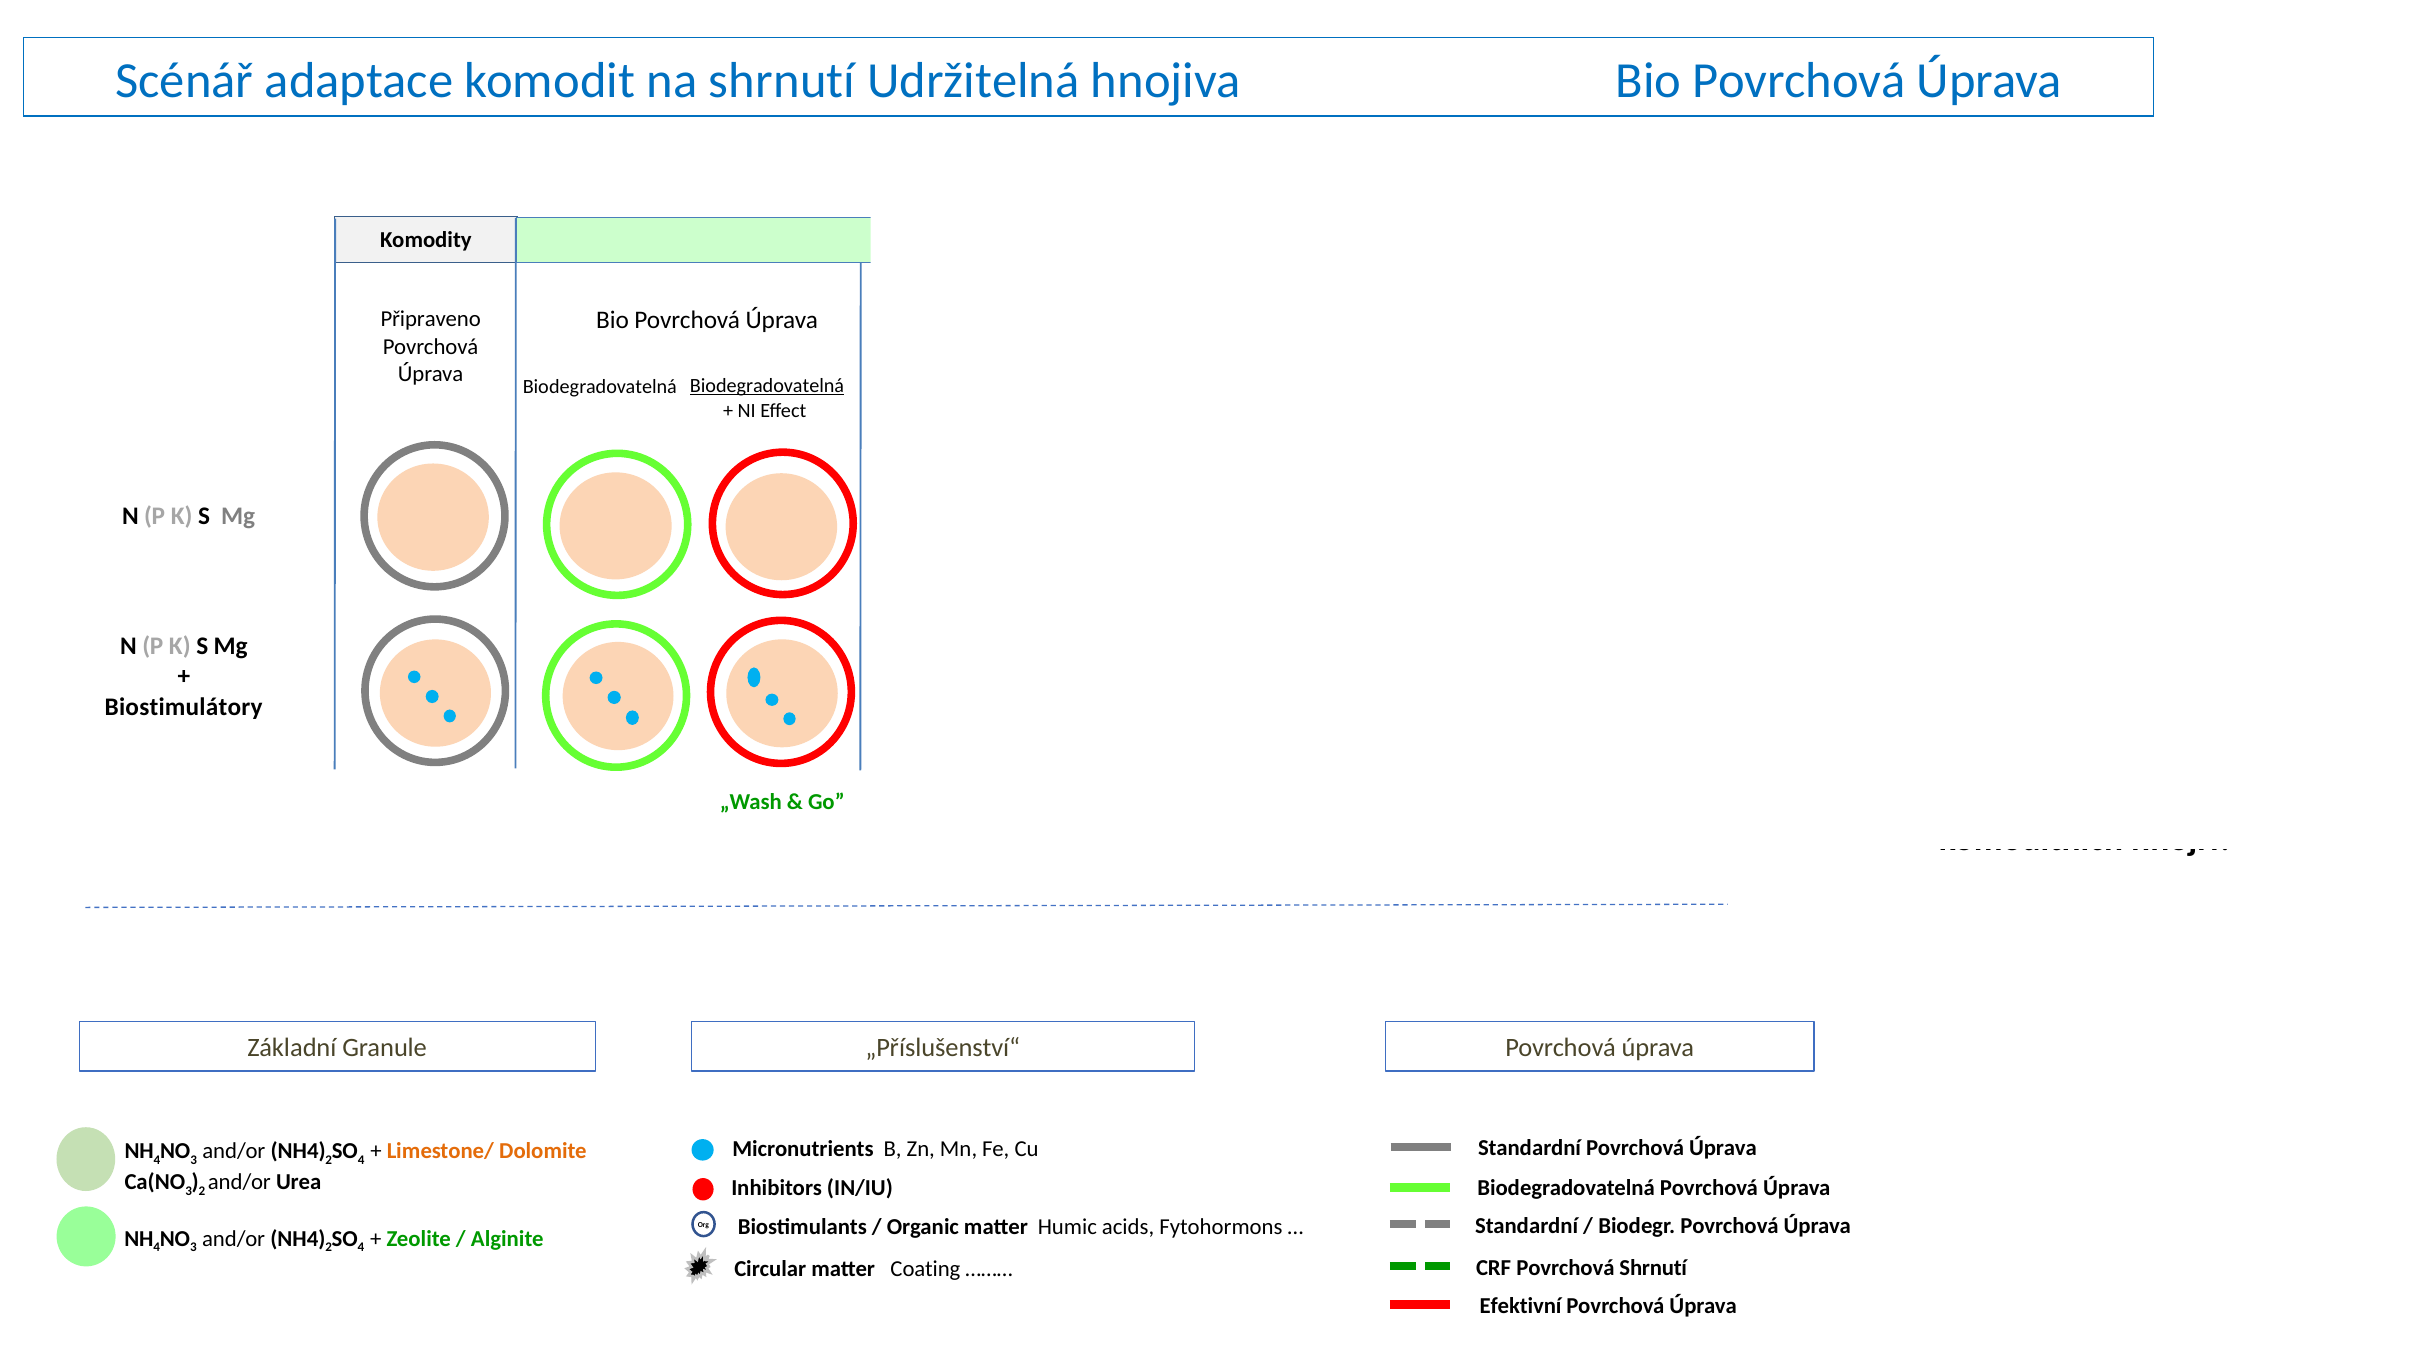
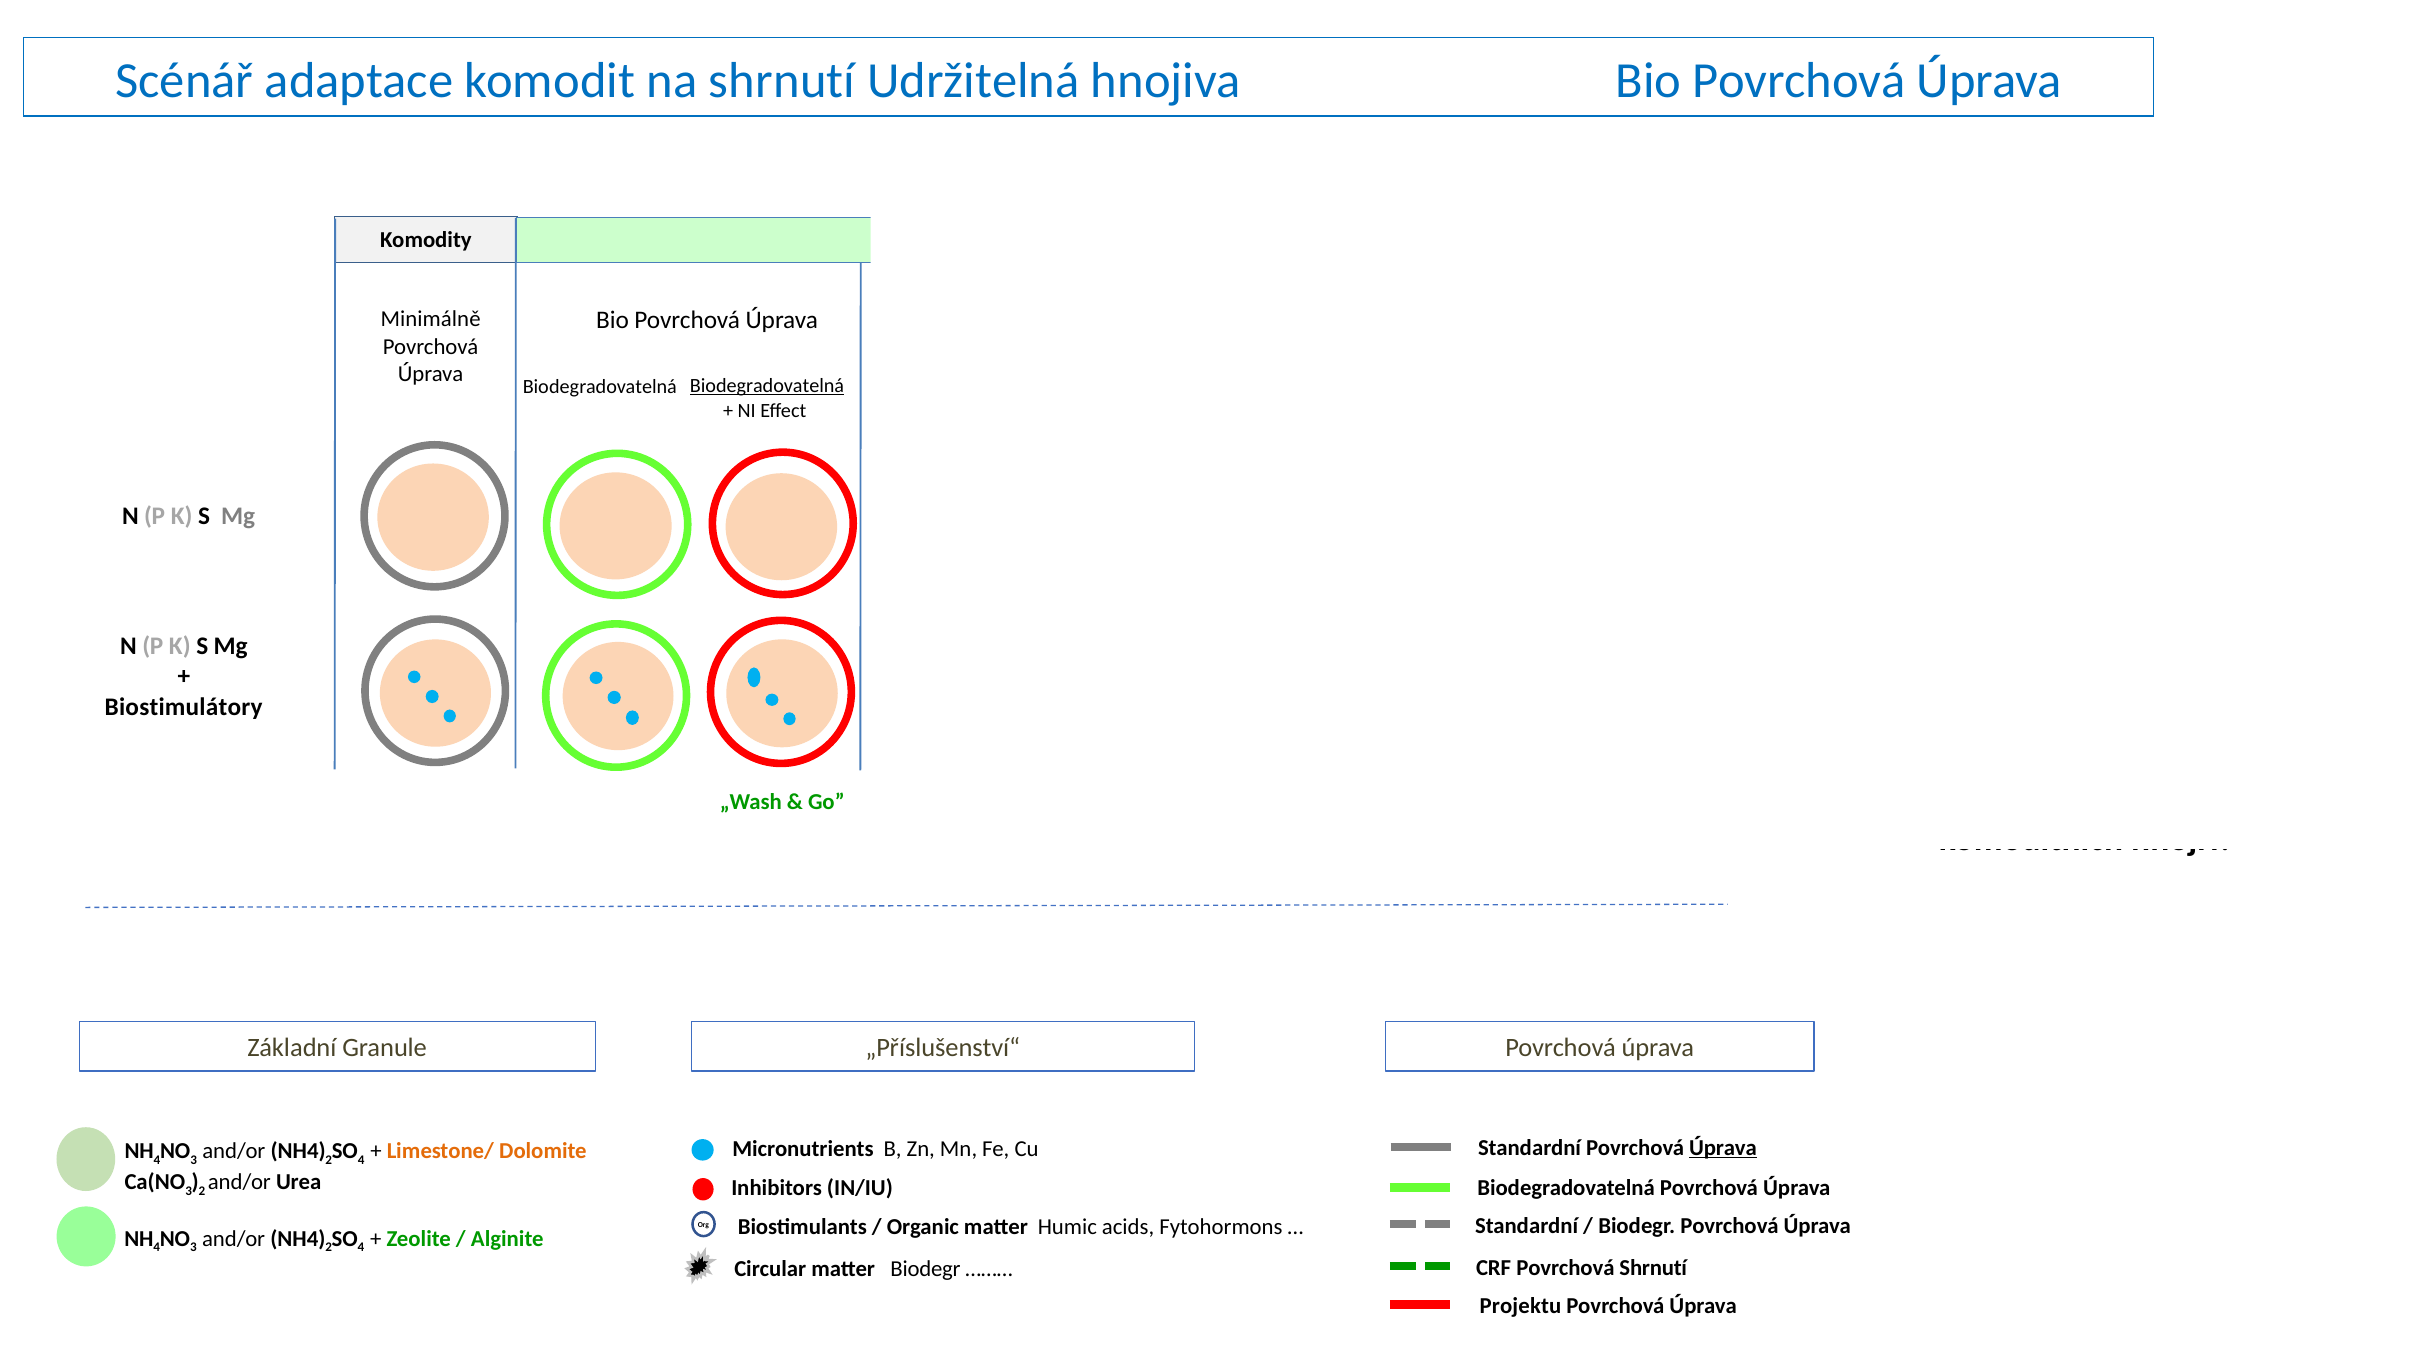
Připraveno at (431, 319): Připraveno -> Minimálně
Úprava at (1723, 1148) underline: none -> present
matter Coating: Coating -> Biodegr
Efektivní at (1521, 1306): Efektivní -> Projektu
